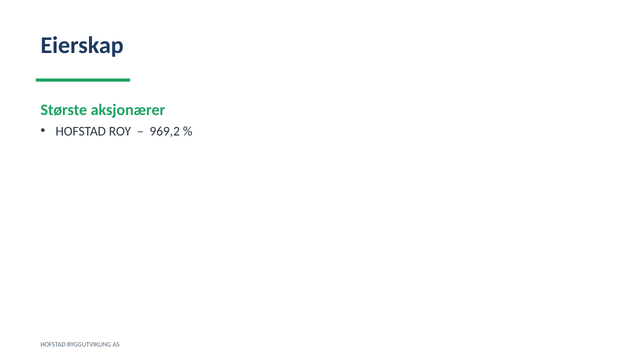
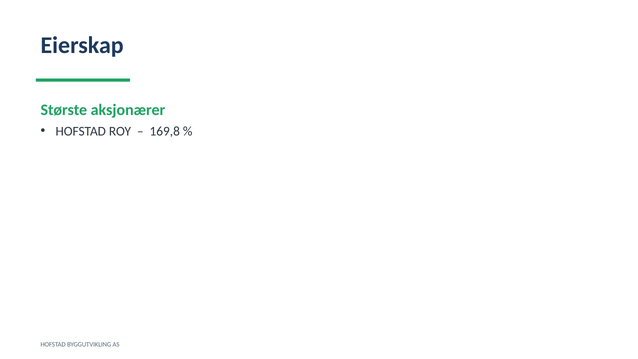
969,2: 969,2 -> 169,8
